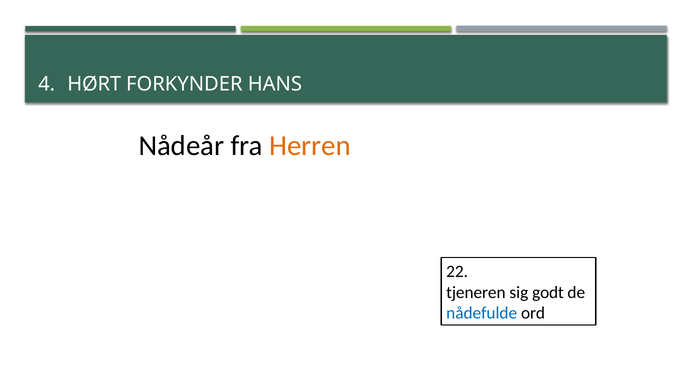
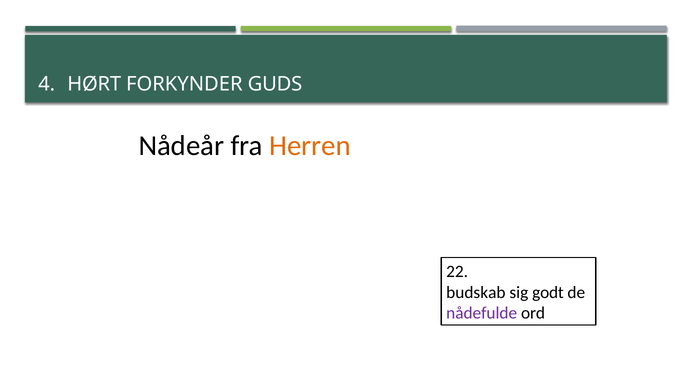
HANS: HANS -> GUDS
tjeneren: tjeneren -> budskab
nådefulde colour: blue -> purple
